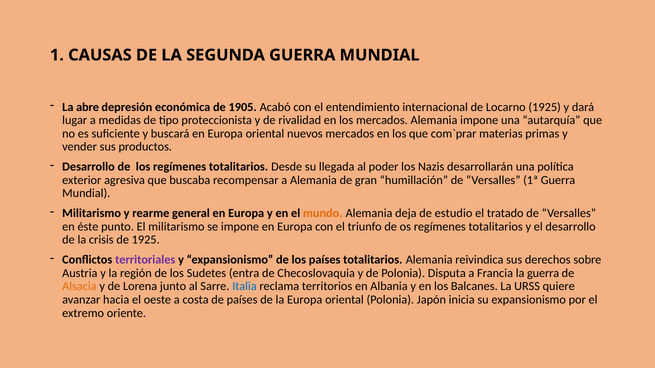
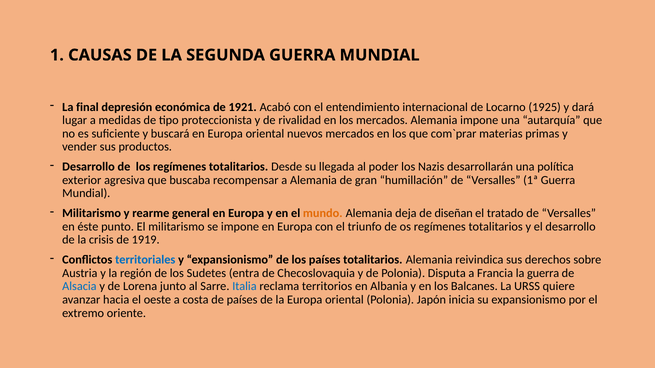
abre: abre -> final
1905: 1905 -> 1921
estudio: estudio -> diseñan
de 1925: 1925 -> 1919
territoriales colour: purple -> blue
Alsacia colour: orange -> blue
